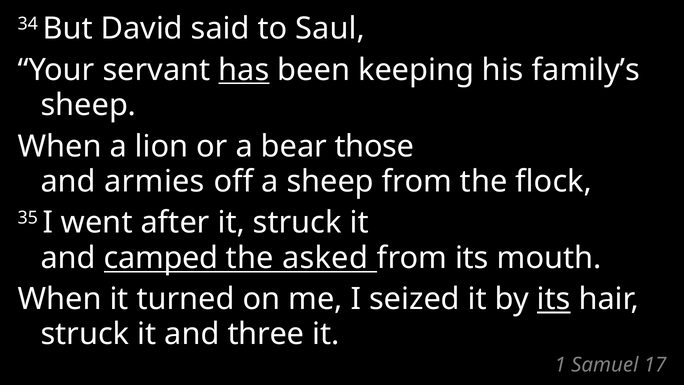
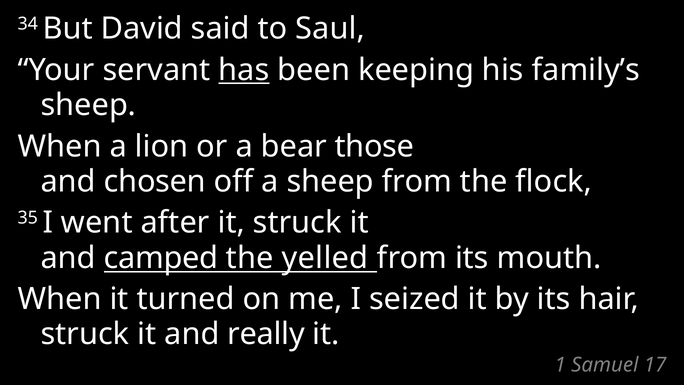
armies: armies -> chosen
asked: asked -> yelled
its at (554, 299) underline: present -> none
three: three -> really
